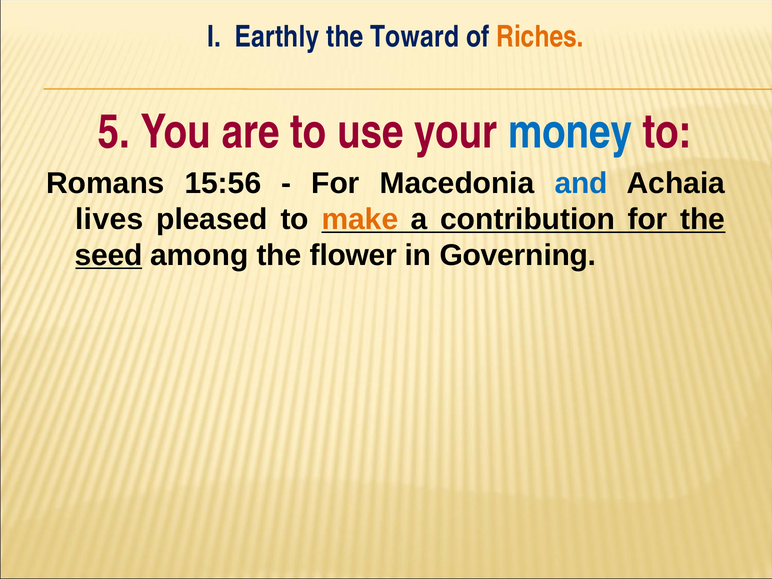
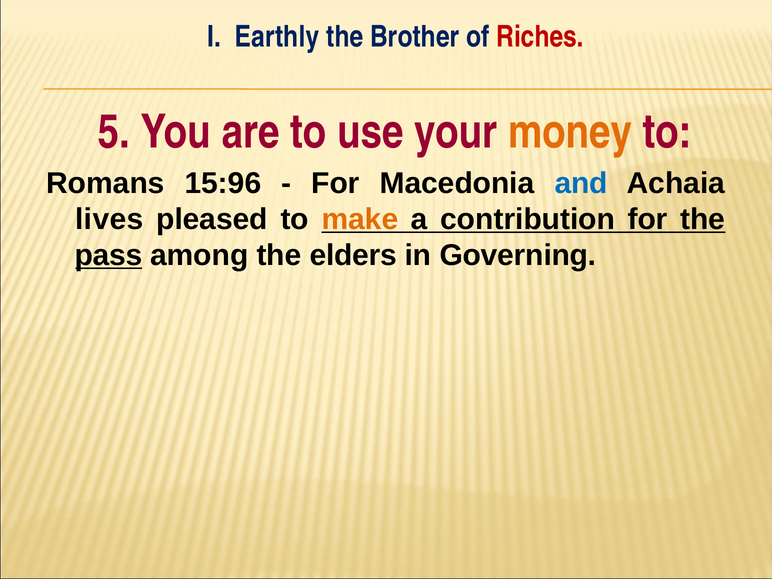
Toward: Toward -> Brother
Riches colour: orange -> red
money colour: blue -> orange
15:56: 15:56 -> 15:96
seed: seed -> pass
flower: flower -> elders
